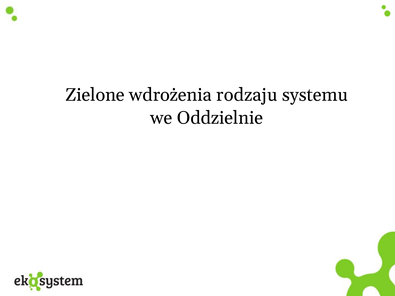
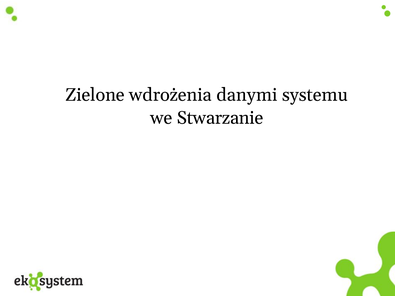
rodzaju: rodzaju -> danymi
Oddzielnie: Oddzielnie -> Stwarzanie
